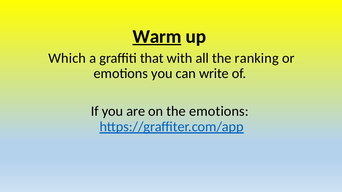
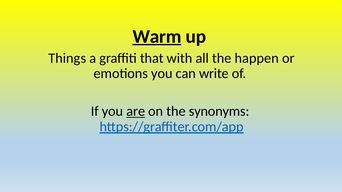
Which: Which -> Things
ranking: ranking -> happen
are underline: none -> present
the emotions: emotions -> synonyms
